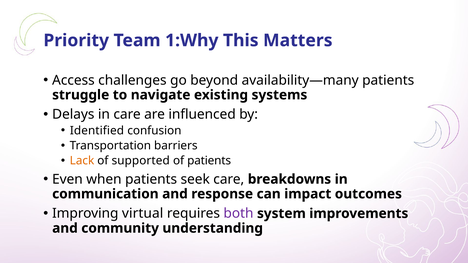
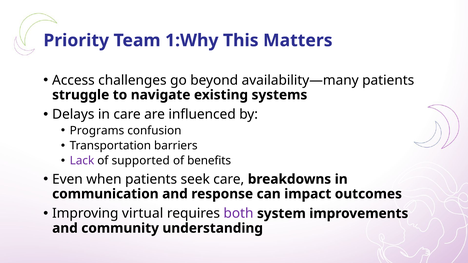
Identified: Identified -> Programs
Lack colour: orange -> purple
of patients: patients -> benefits
